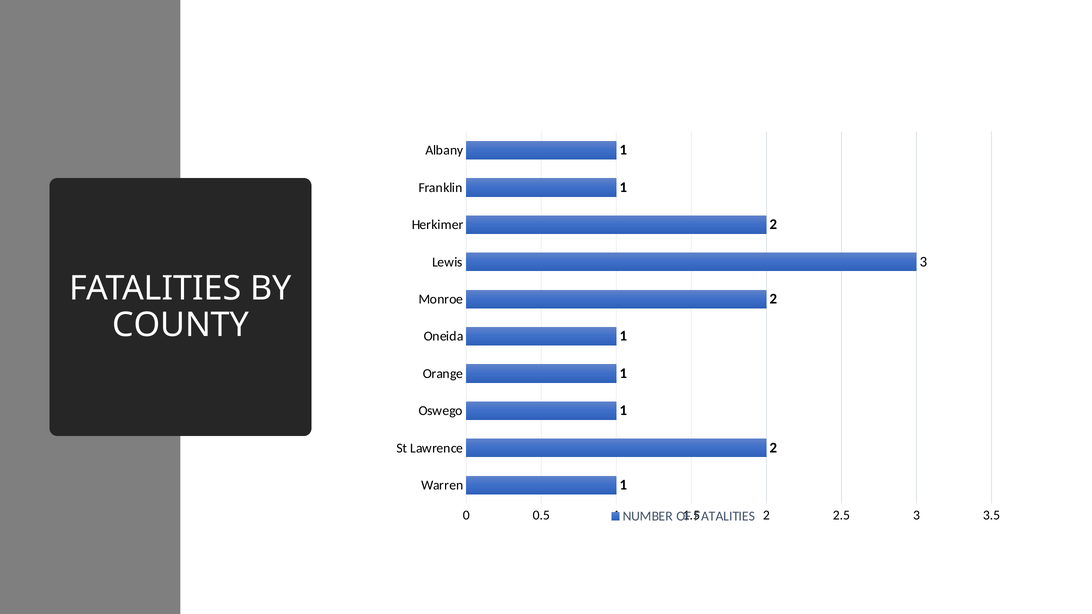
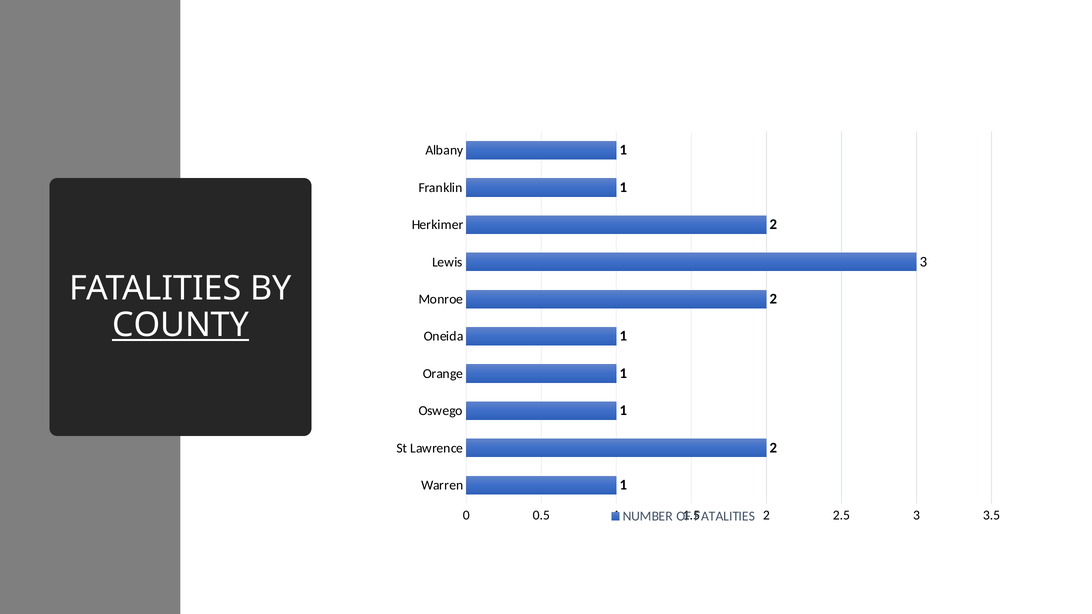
COUNTY underline: none -> present
